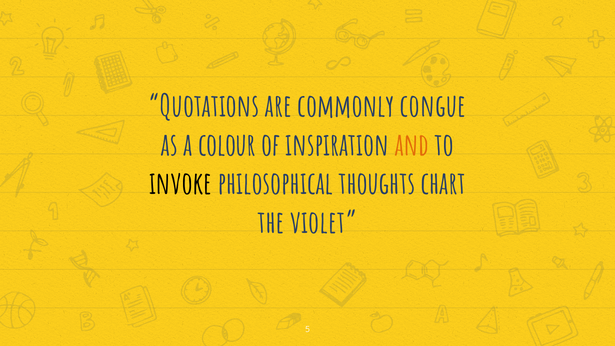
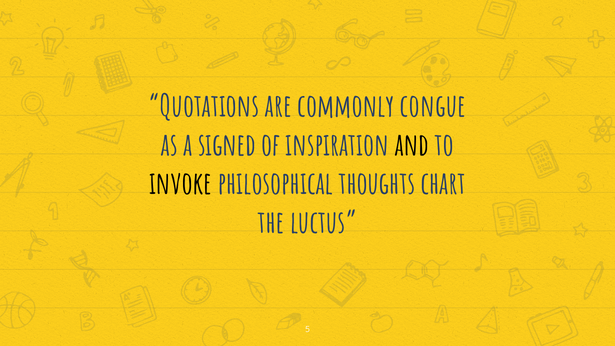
colour: colour -> signed
and colour: orange -> black
violet: violet -> luctus
